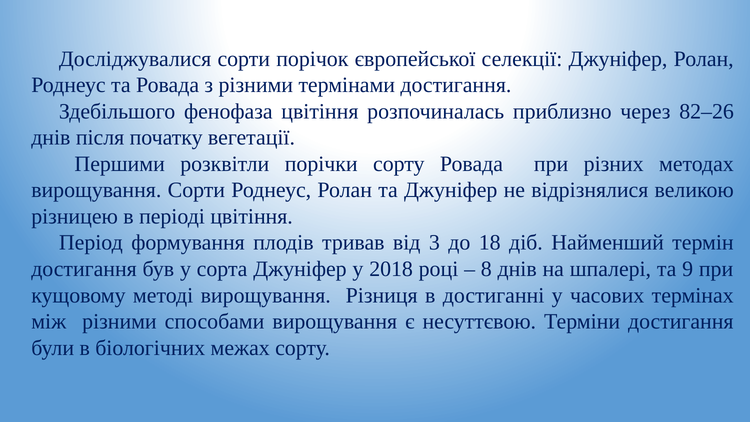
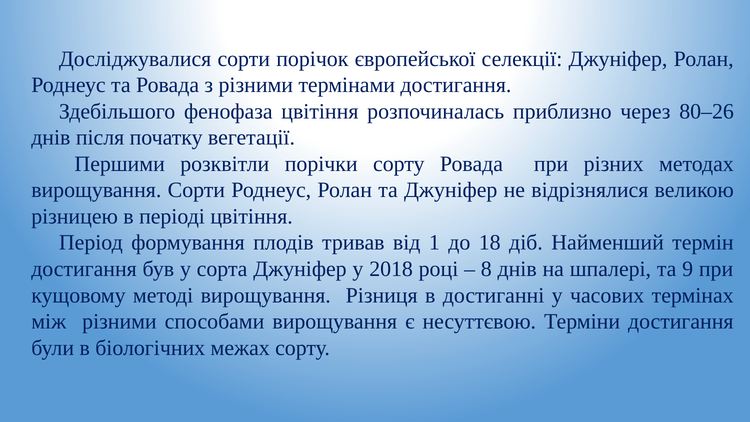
82–26: 82–26 -> 80–26
3: 3 -> 1
